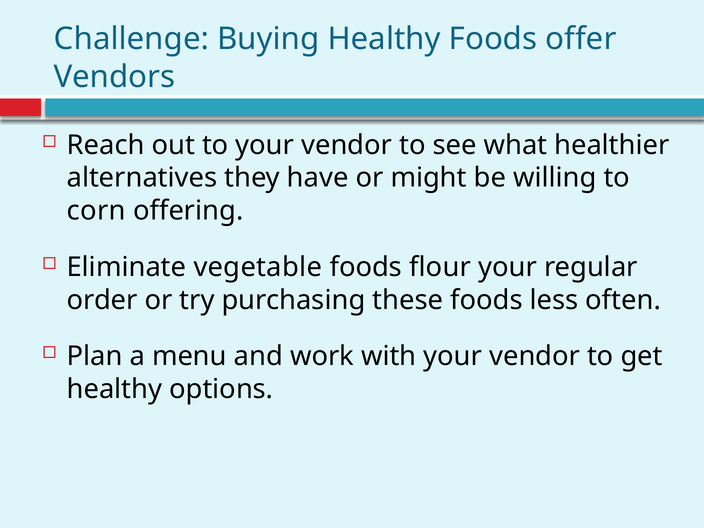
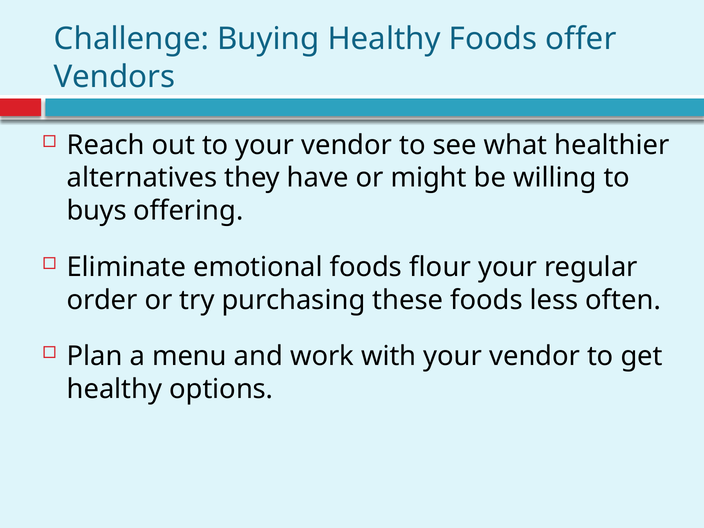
corn: corn -> buys
vegetable: vegetable -> emotional
